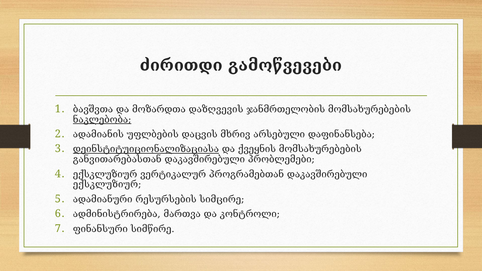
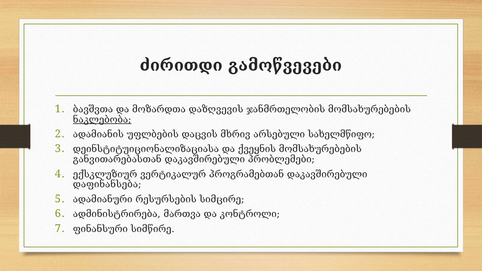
დაფინანსება: დაფინანსება -> სახელმწიფო
დეინსტიტუიციონალიზაციასა underline: present -> none
ექსკლუზიურ at (107, 185): ექსკლუზიურ -> დაფინანსება
